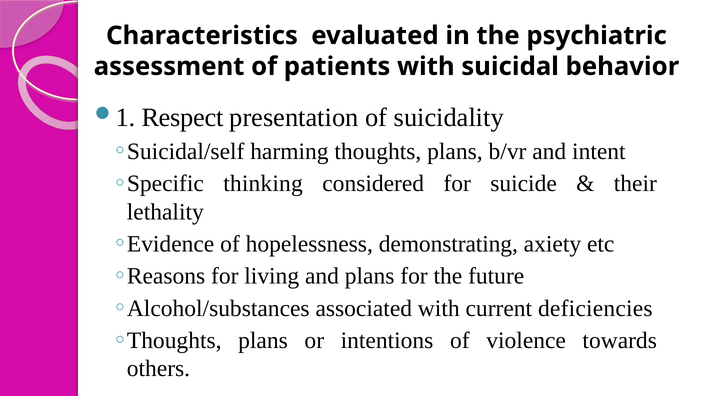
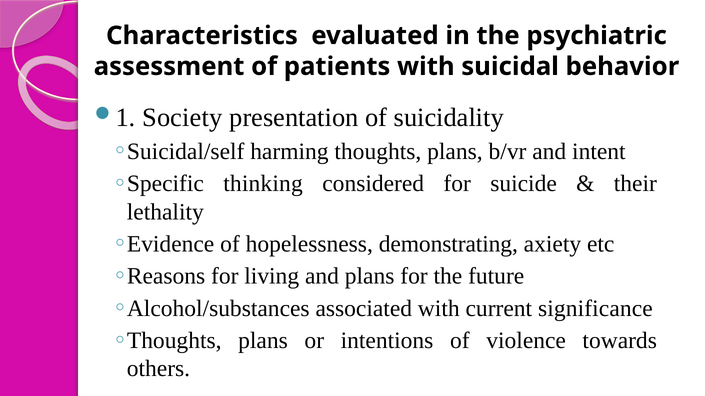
Respect: Respect -> Society
deficiencies: deficiencies -> significance
